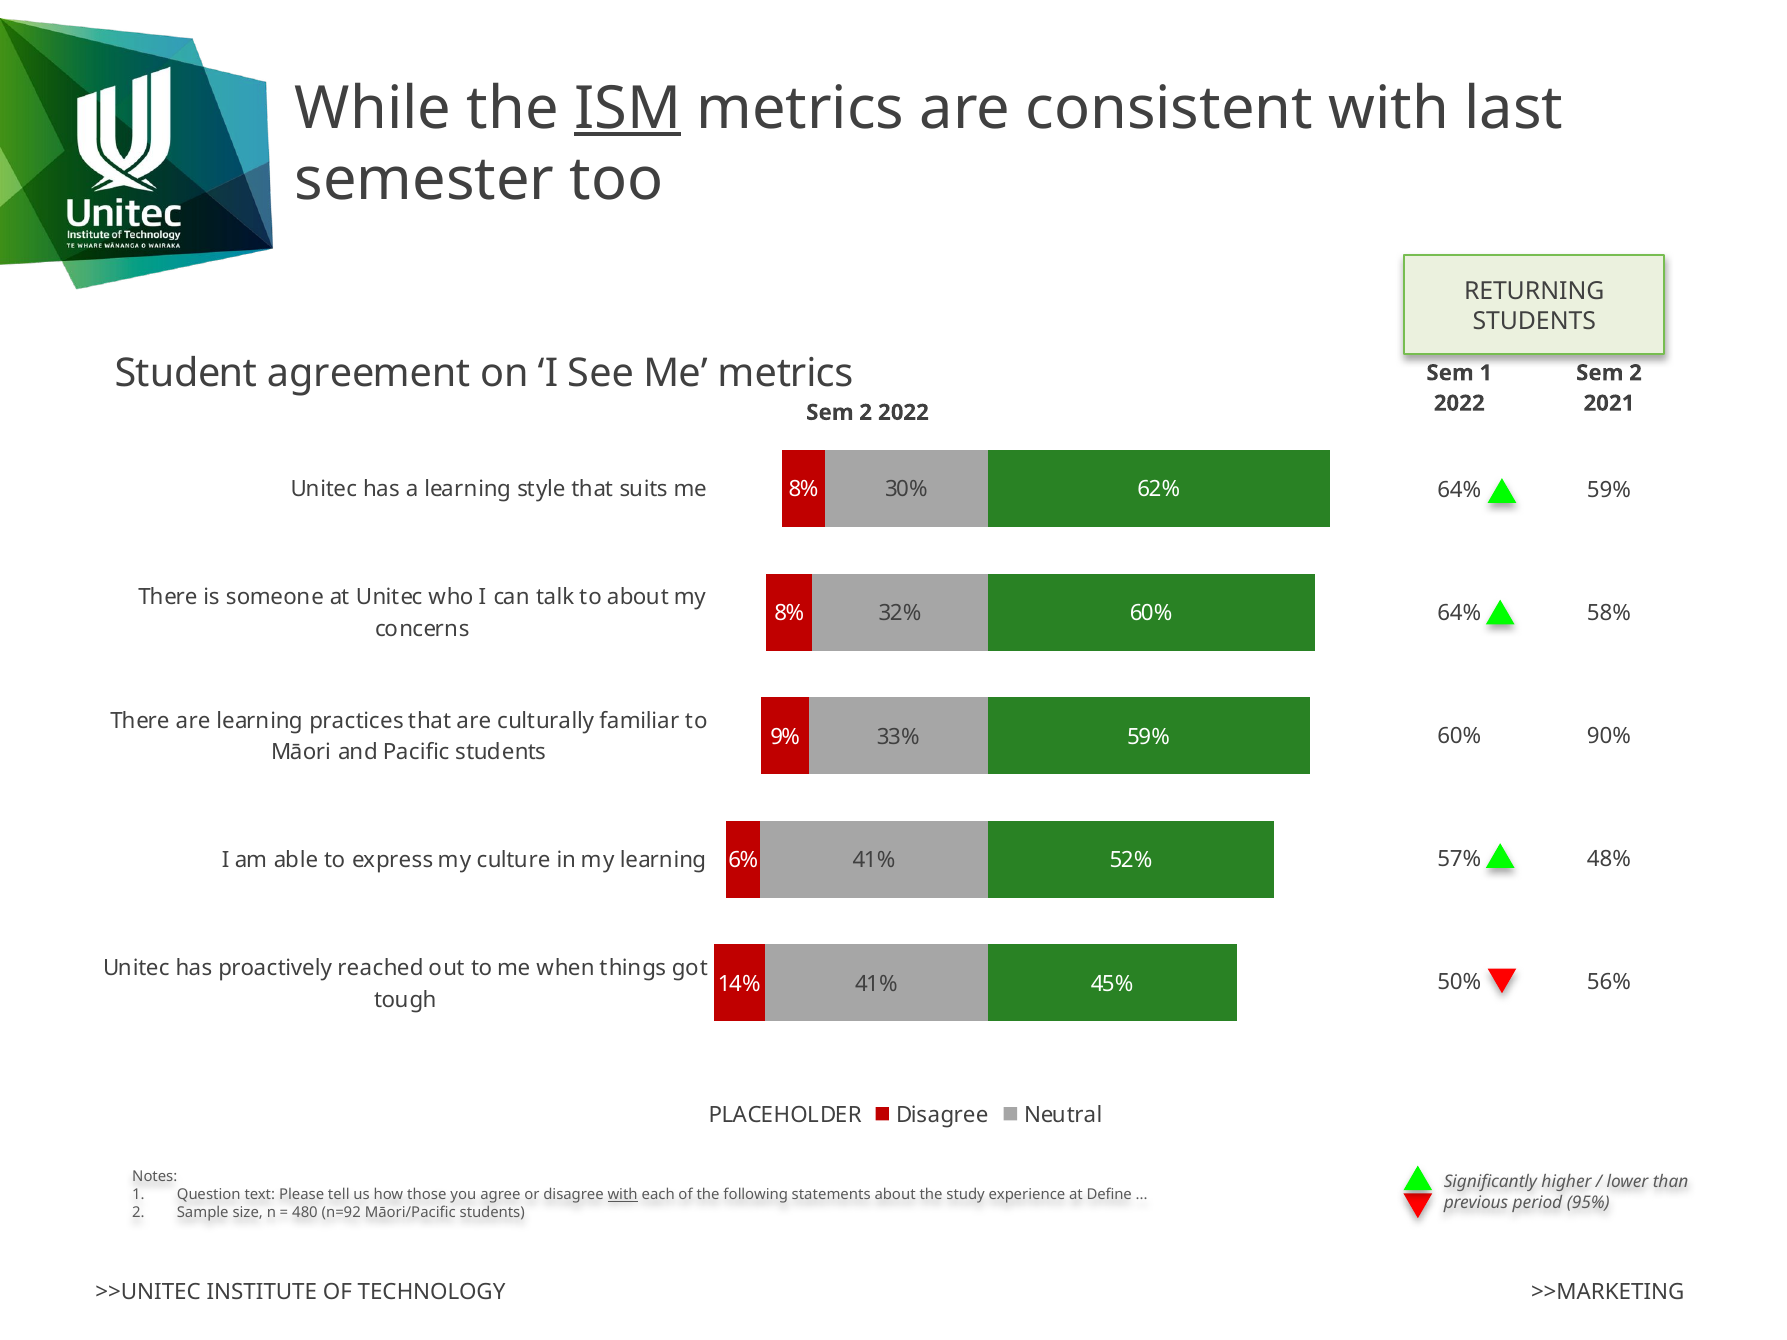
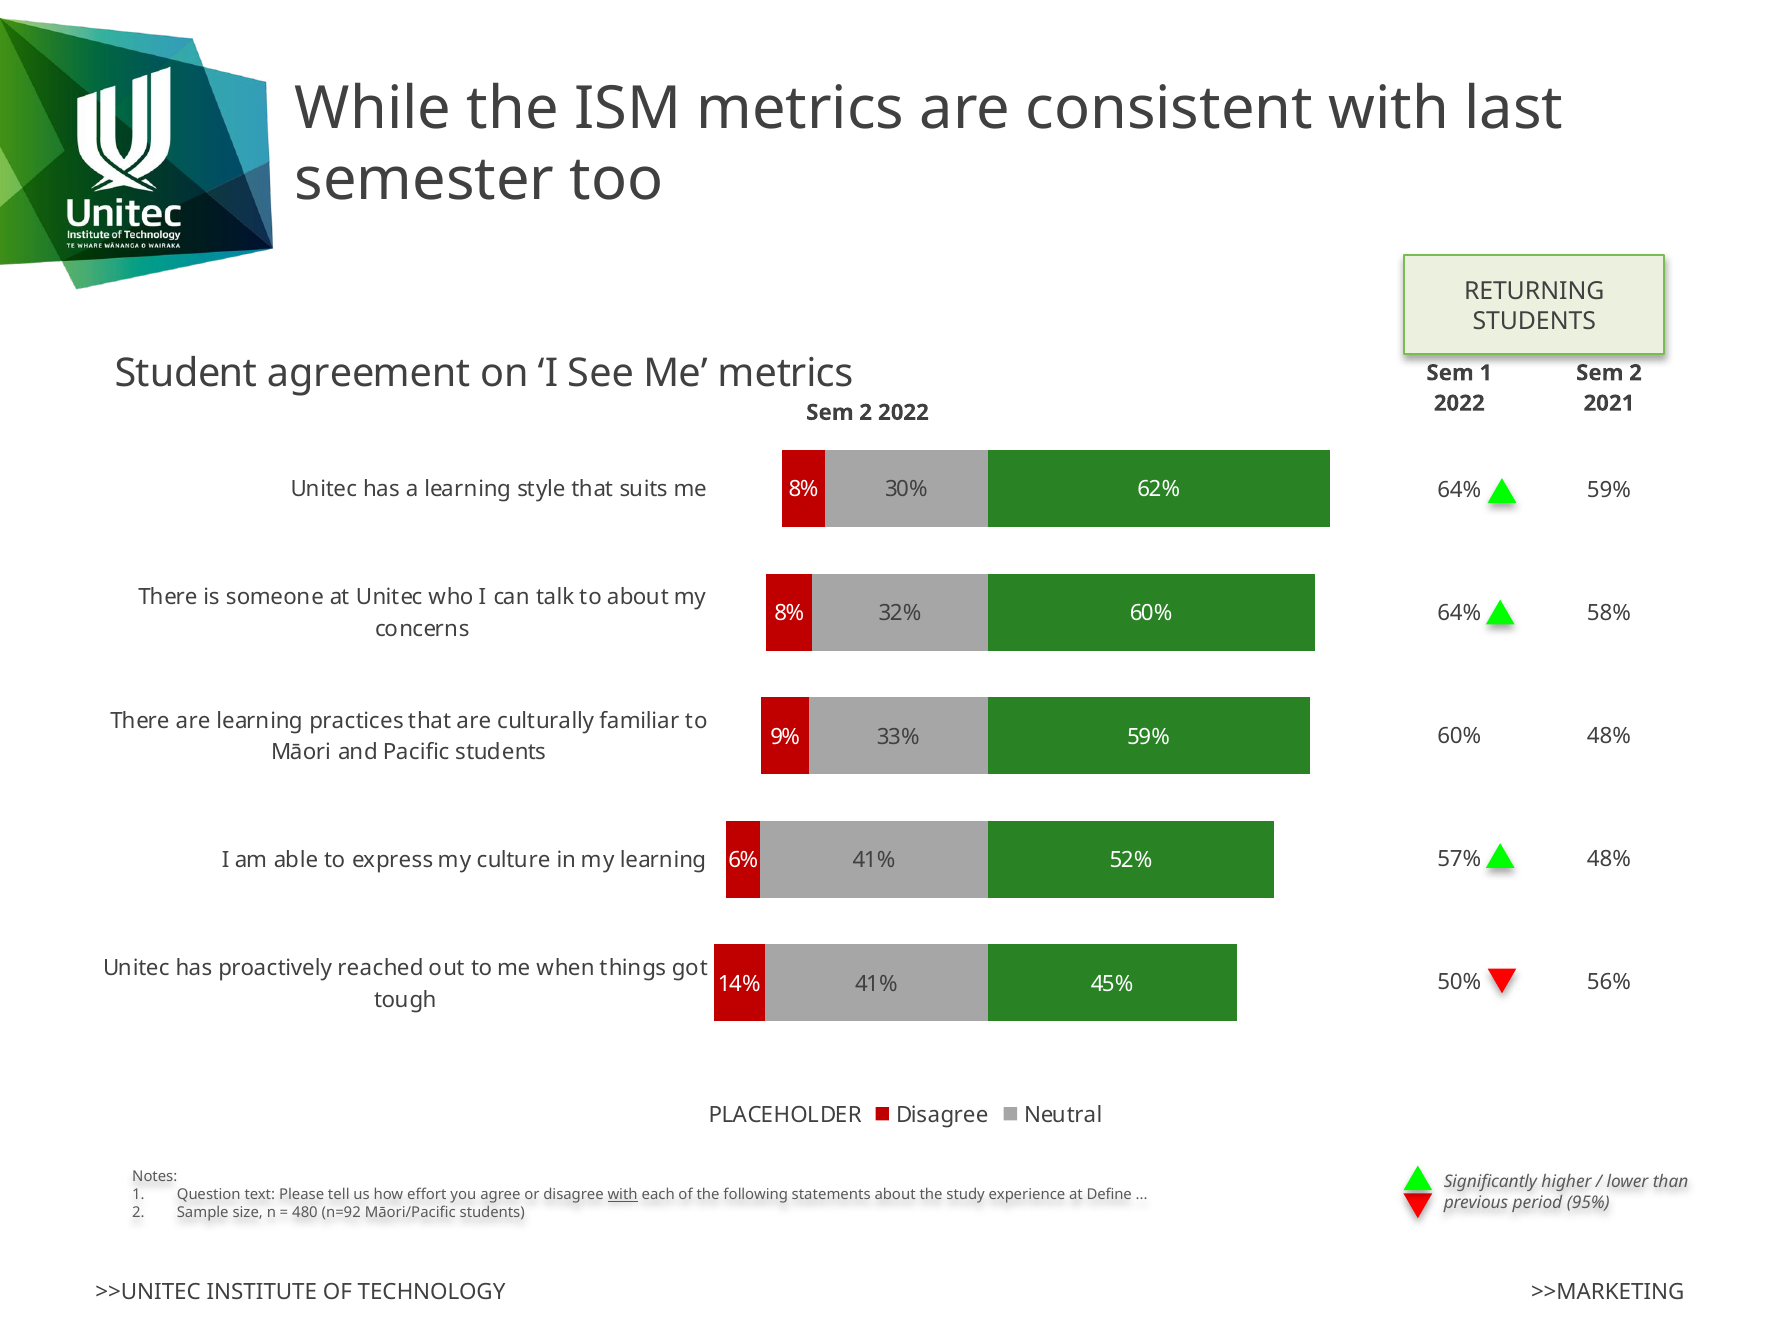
ISM underline: present -> none
60% 90%: 90% -> 48%
those: those -> effort
